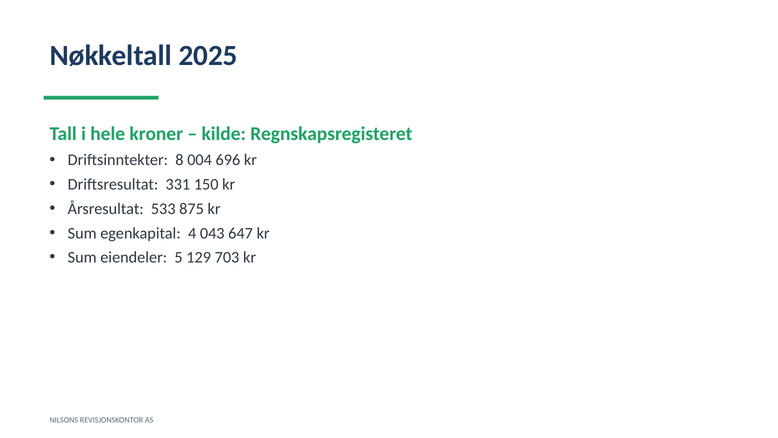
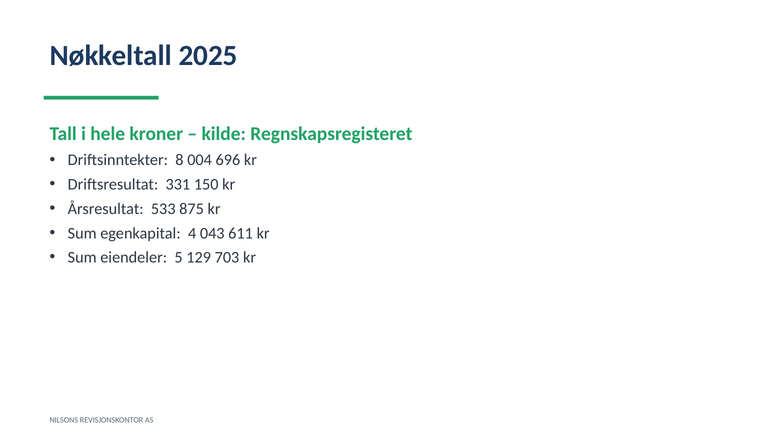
647: 647 -> 611
